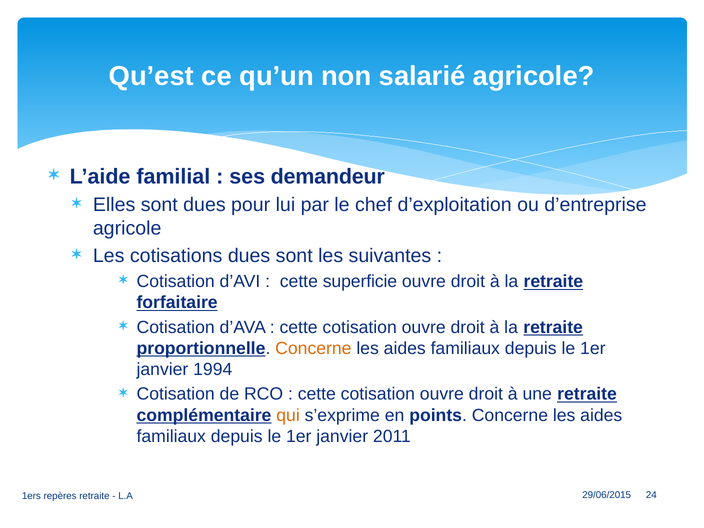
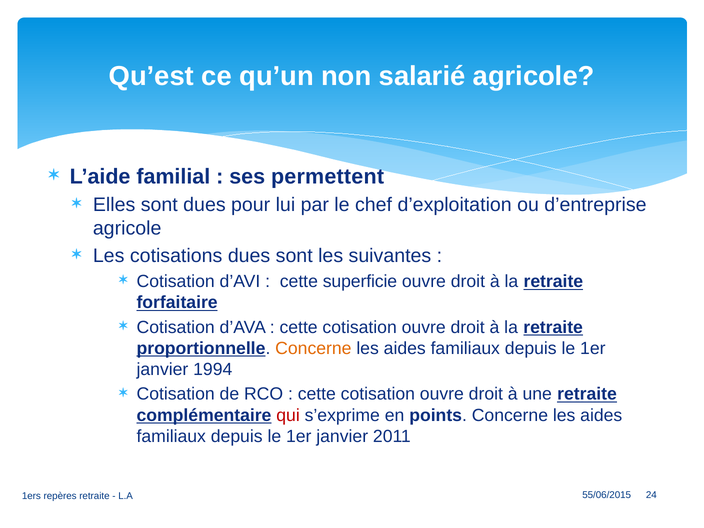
demandeur: demandeur -> permettent
qui colour: orange -> red
29/06/2015: 29/06/2015 -> 55/06/2015
